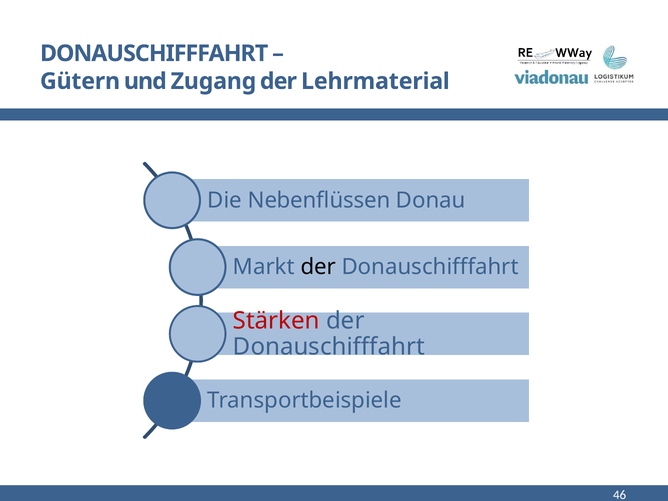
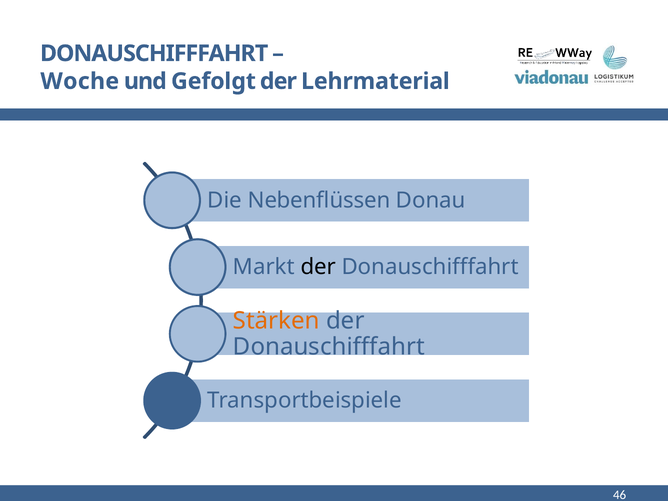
Gütern: Gütern -> Woche
Zugang: Zugang -> Gefolgt
Stärken colour: red -> orange
